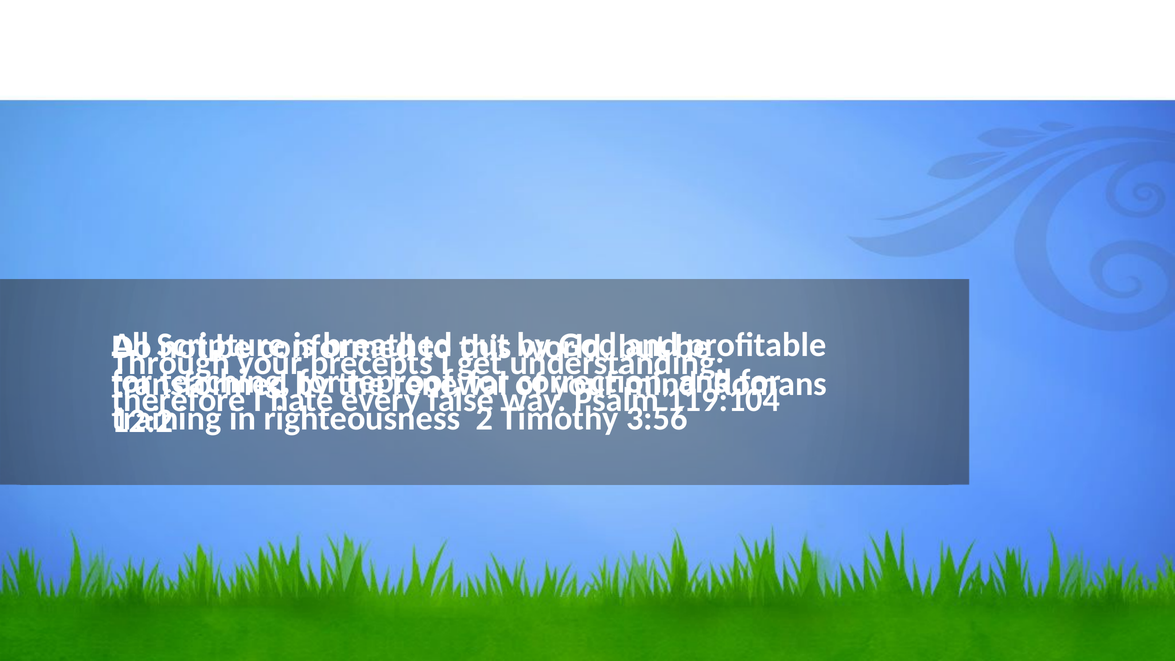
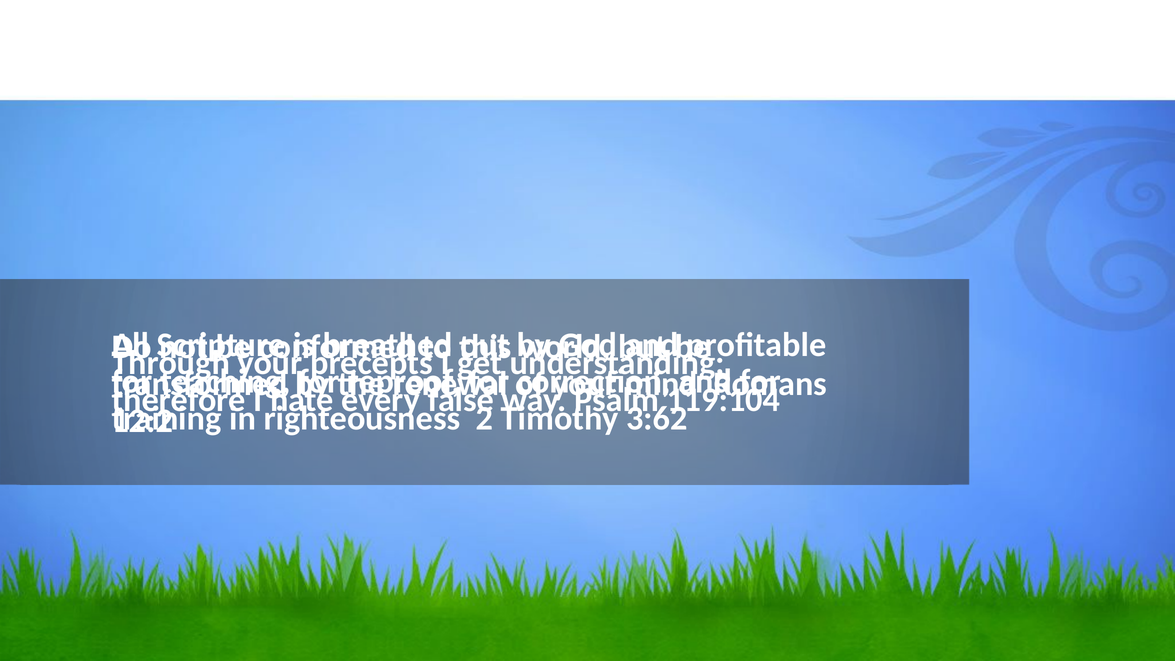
3:56: 3:56 -> 3:62
